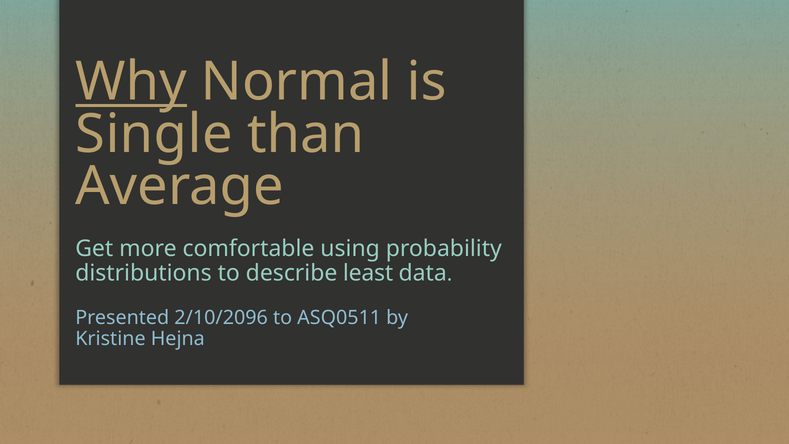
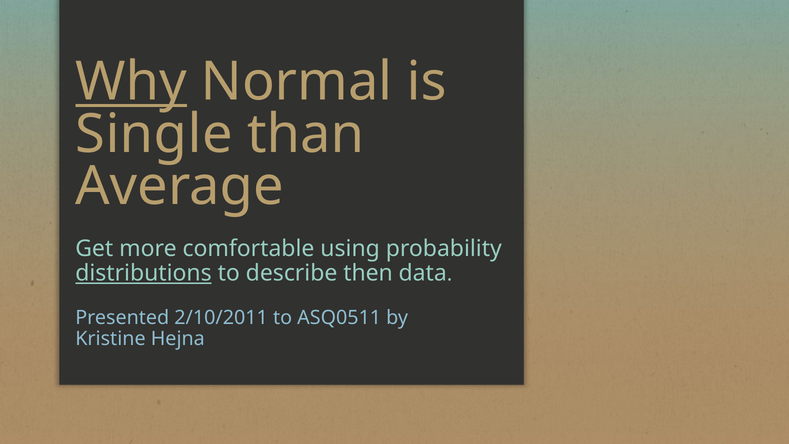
distributions underline: none -> present
least: least -> then
2/10/2096: 2/10/2096 -> 2/10/2011
